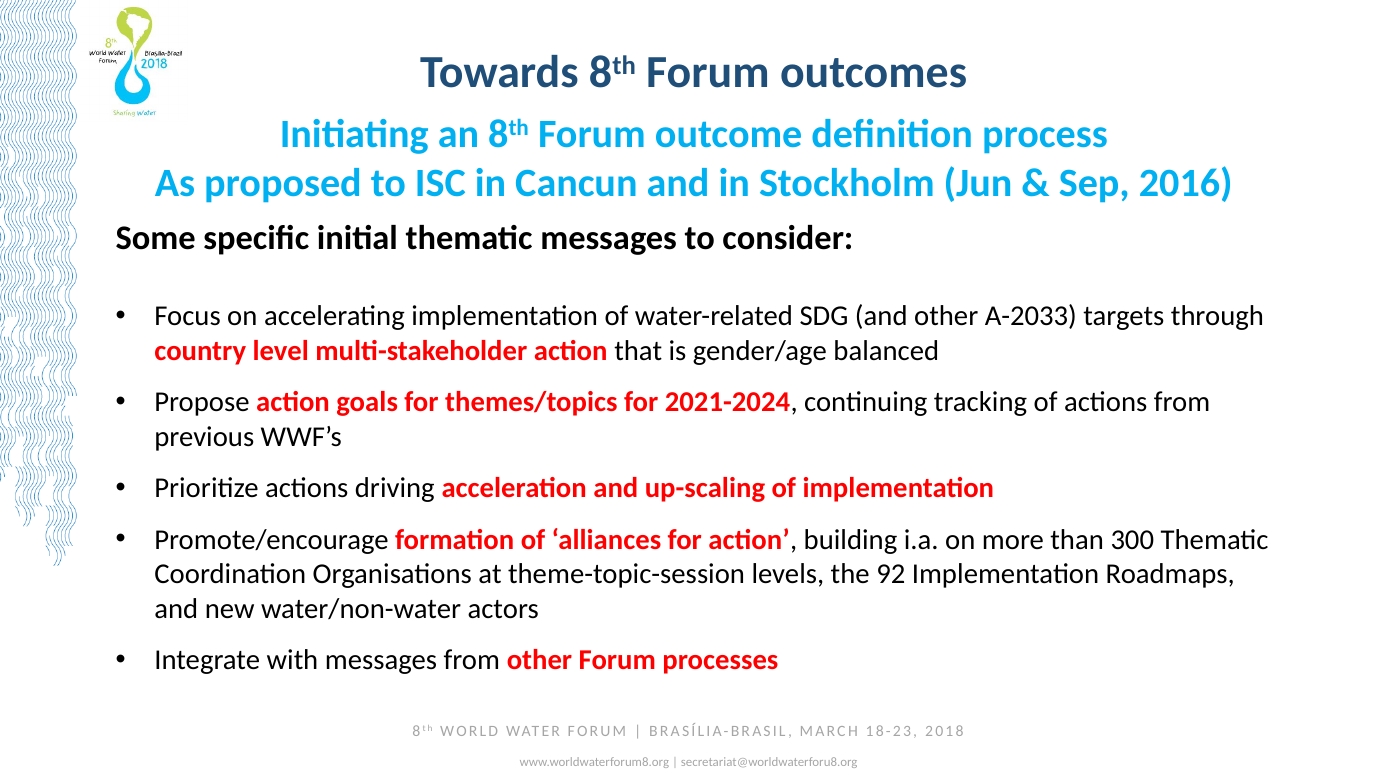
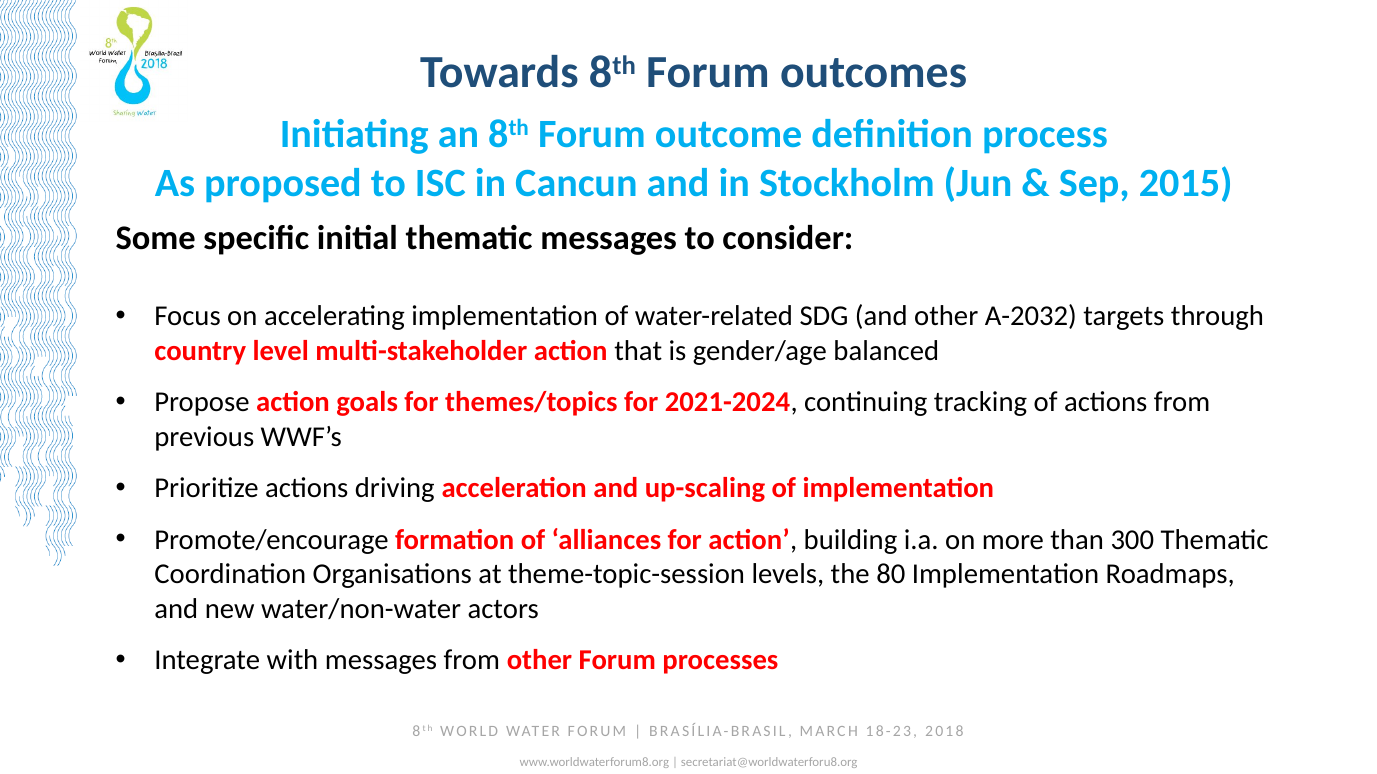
2016: 2016 -> 2015
A-2033: A-2033 -> A-2032
92: 92 -> 80
